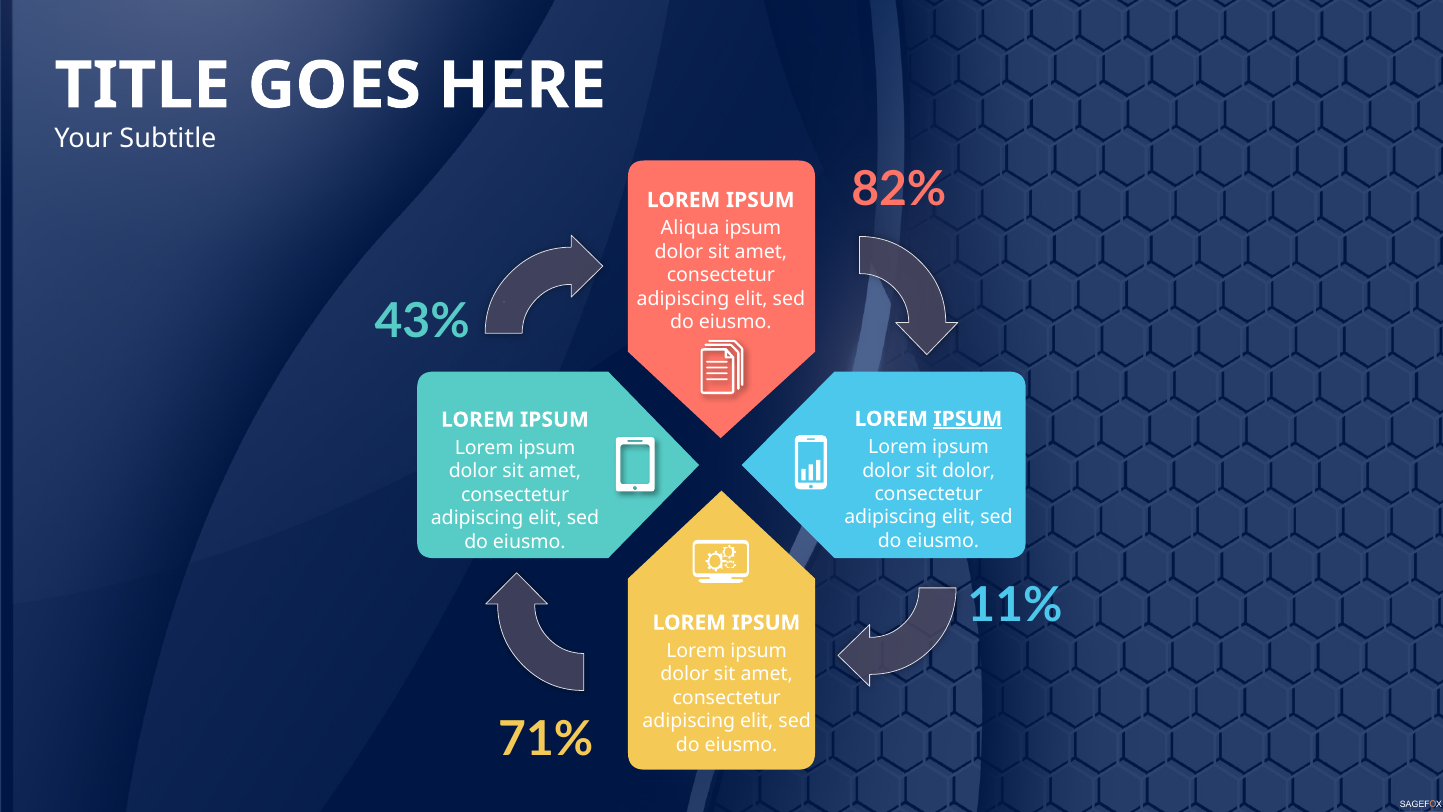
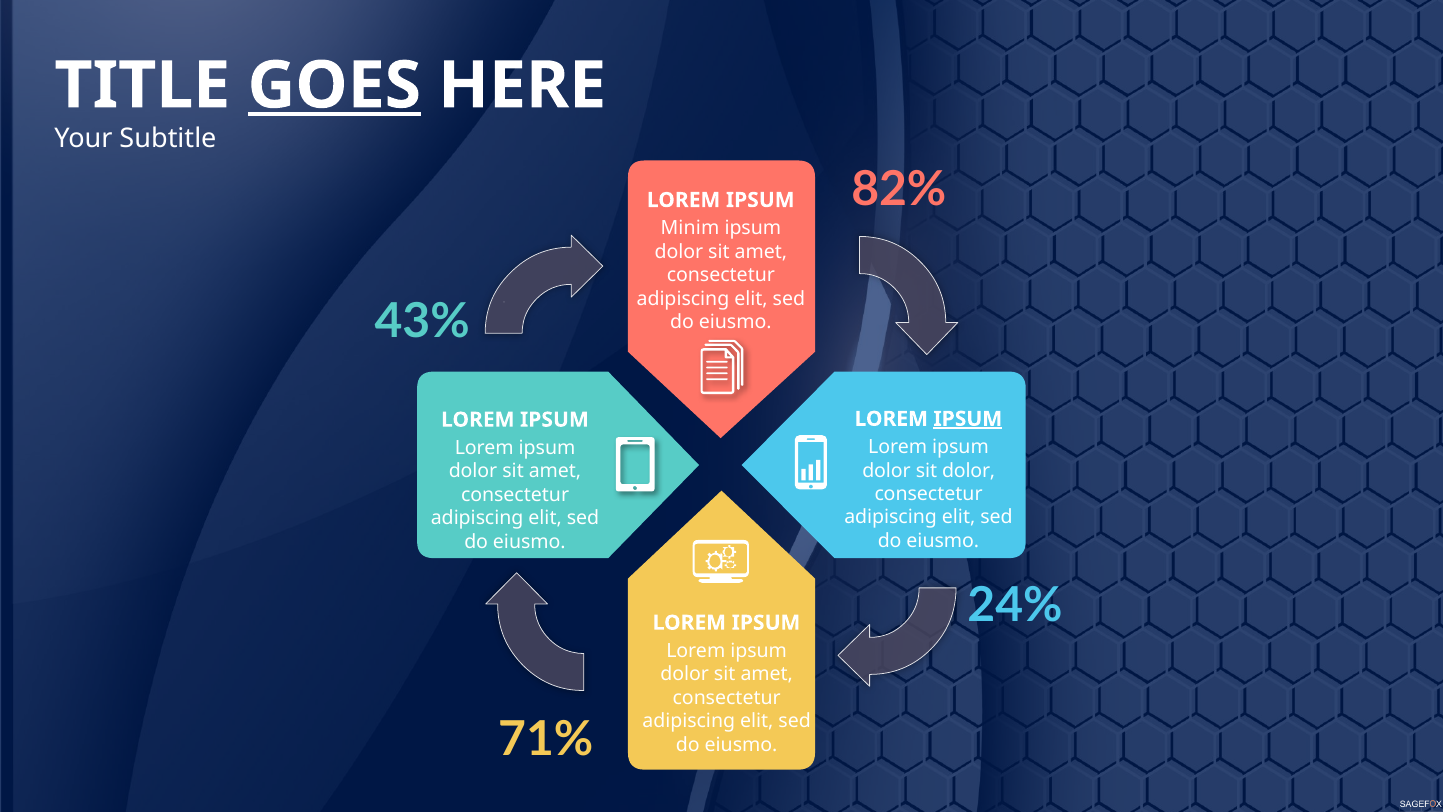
GOES underline: none -> present
Aliqua: Aliqua -> Minim
11%: 11% -> 24%
